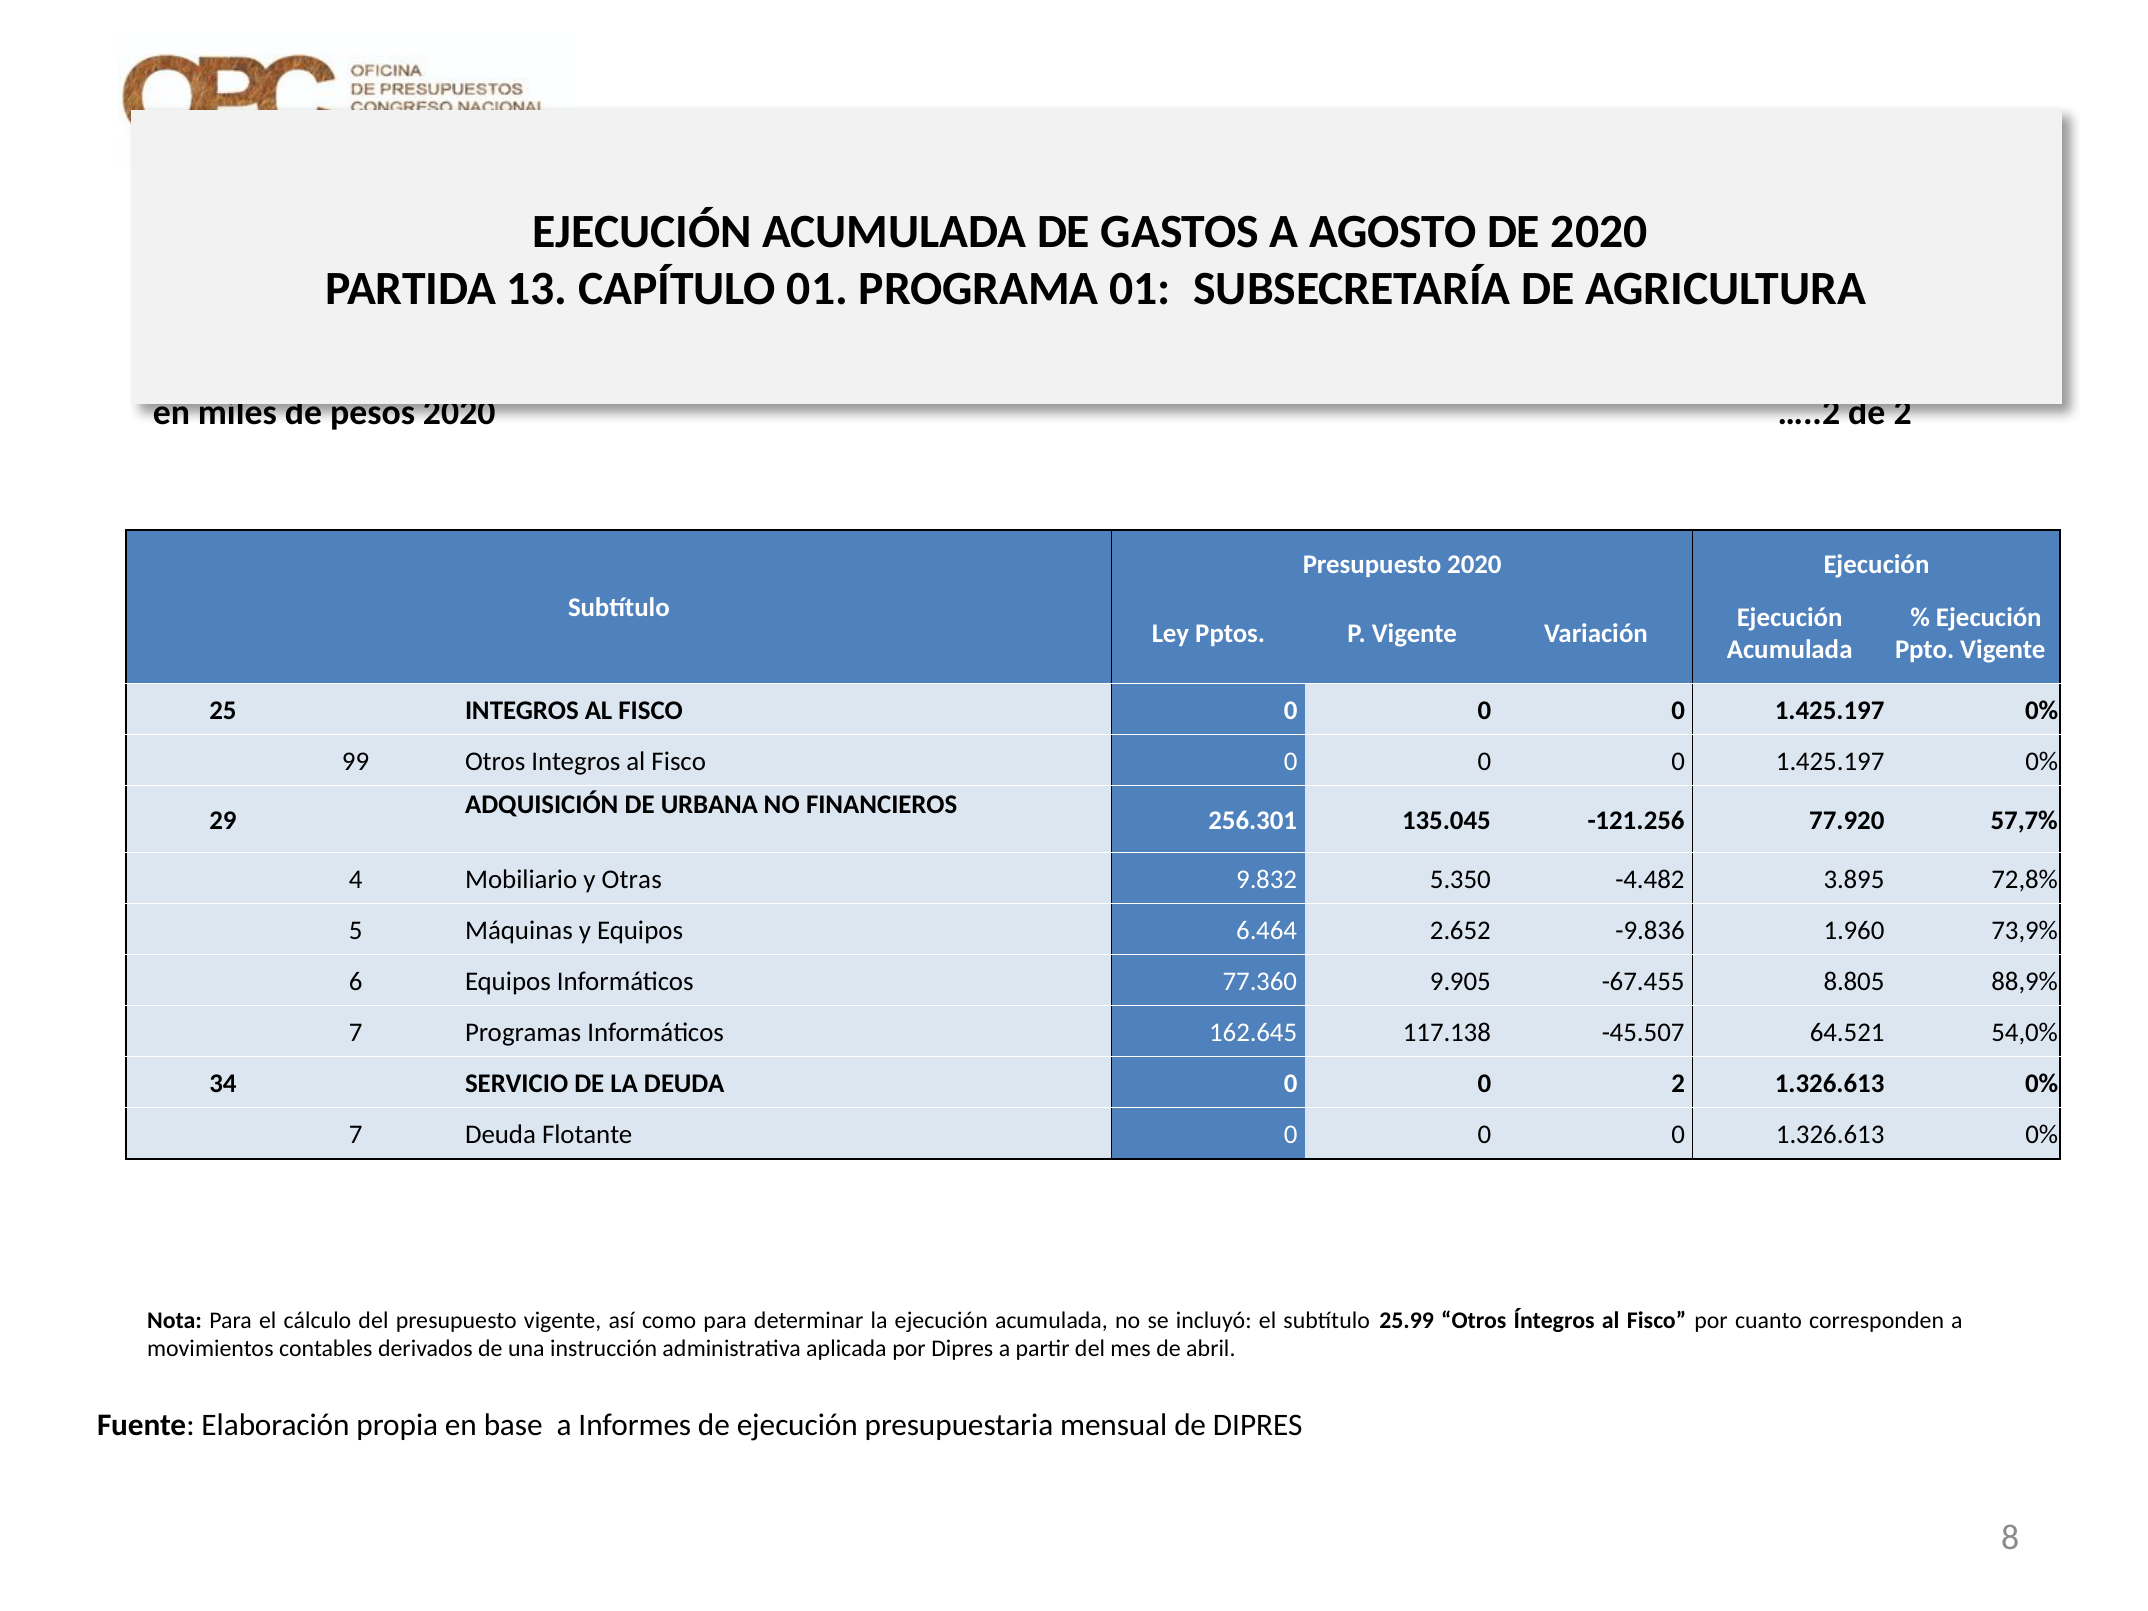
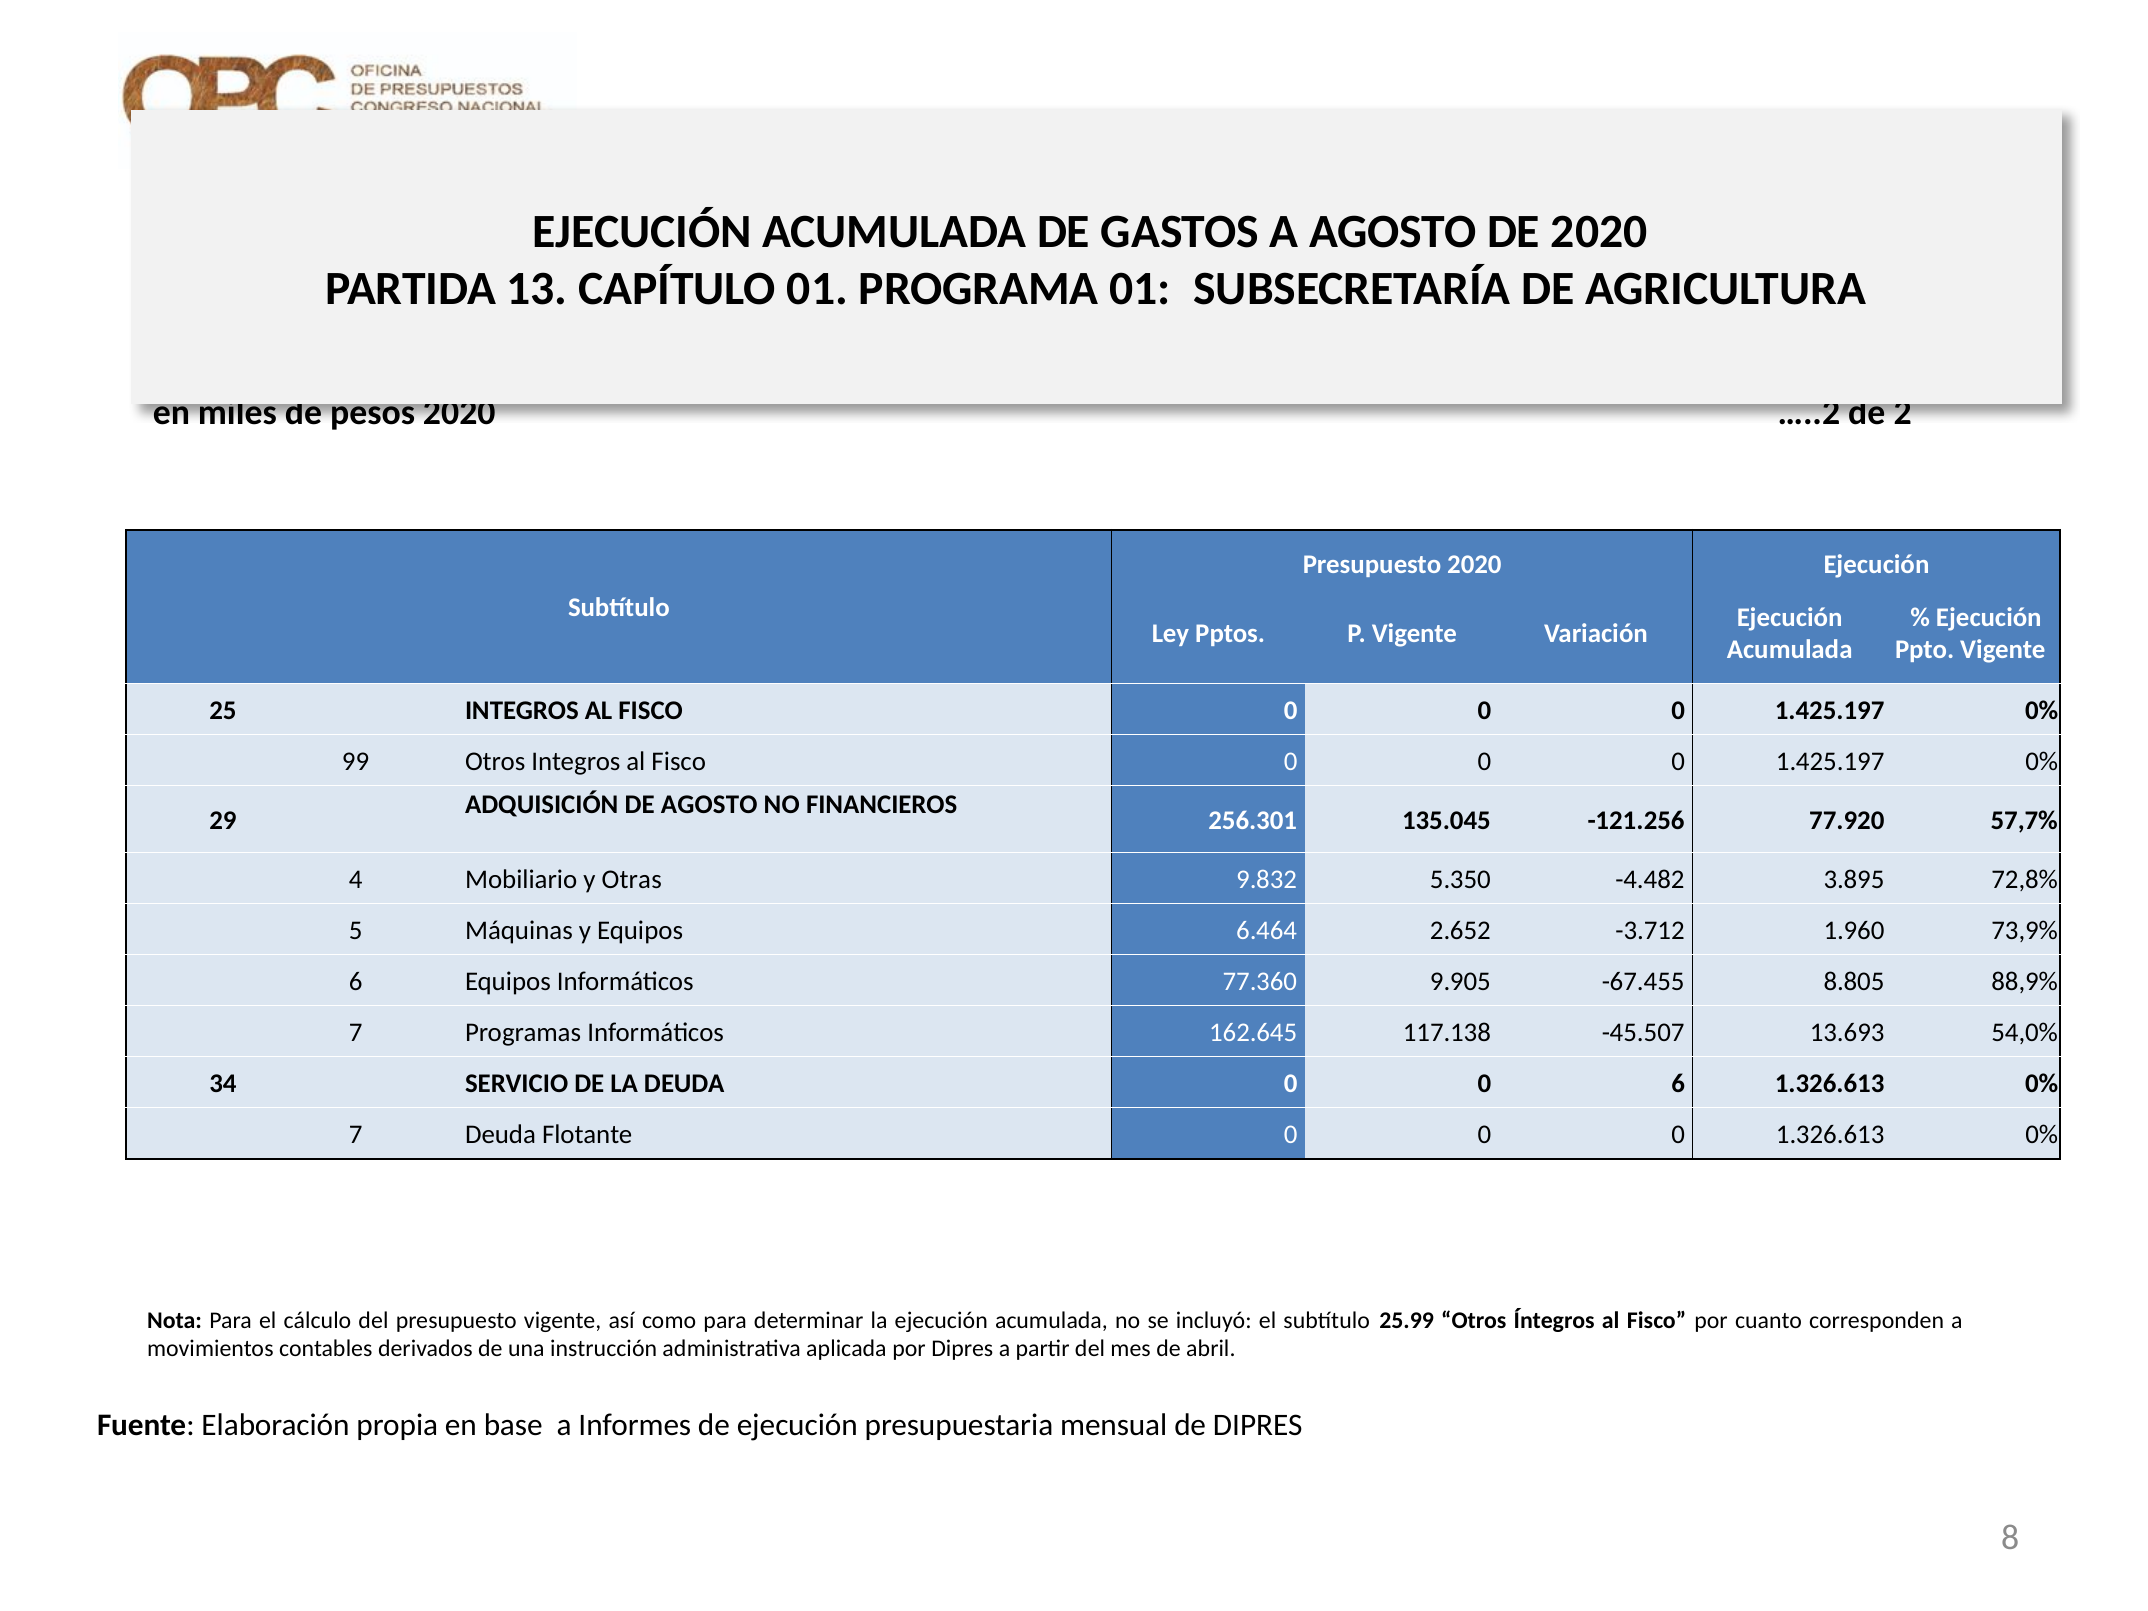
DE URBANA: URBANA -> AGOSTO
-9.836: -9.836 -> -3.712
64.521: 64.521 -> 13.693
0 2: 2 -> 6
